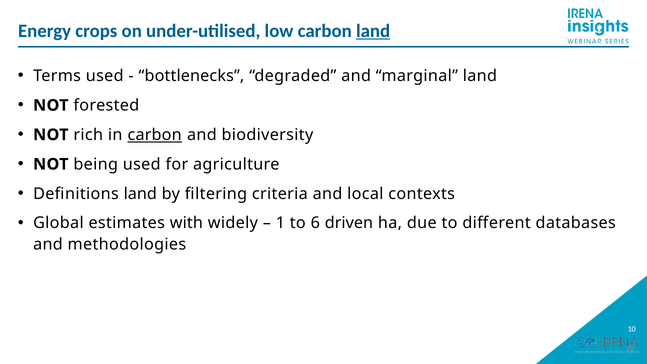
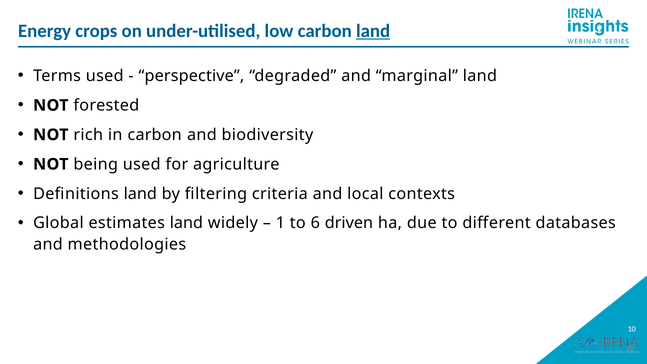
bottlenecks: bottlenecks -> perspective
carbon at (155, 135) underline: present -> none
estimates with: with -> land
